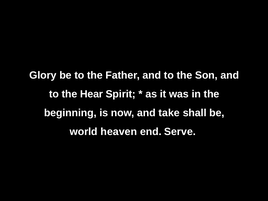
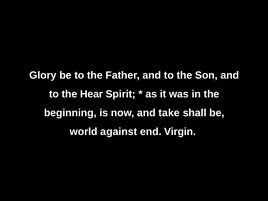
heaven: heaven -> against
Serve: Serve -> Virgin
